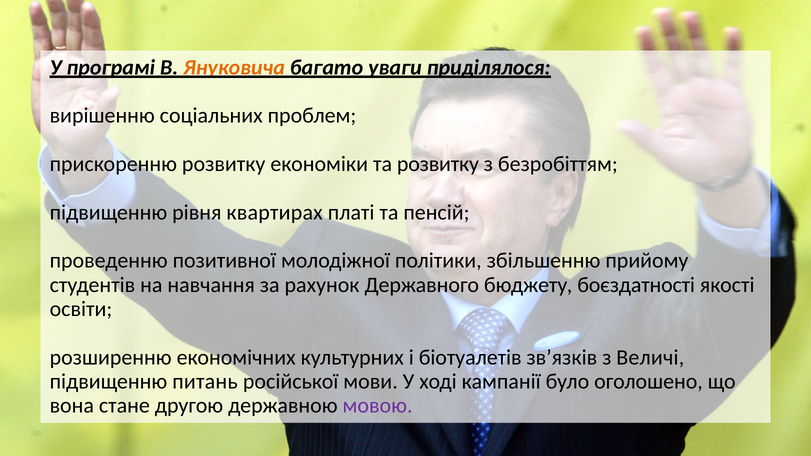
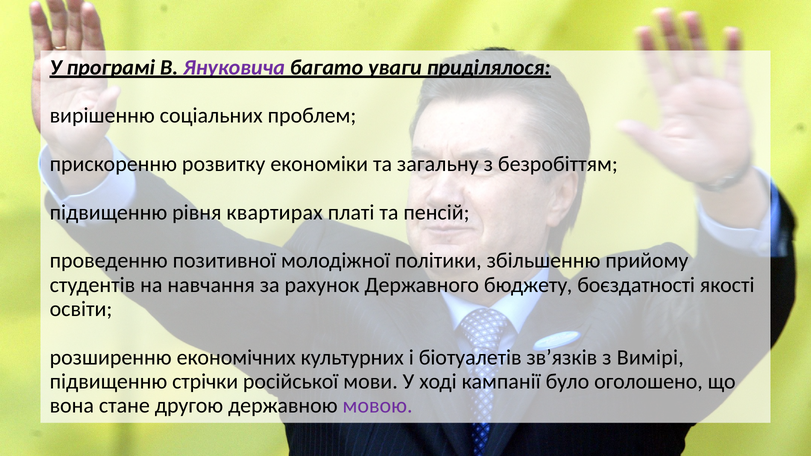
Януковича colour: orange -> purple
та розвитку: розвитку -> загальну
Величі: Величі -> Вимірі
питань: питань -> стрічки
